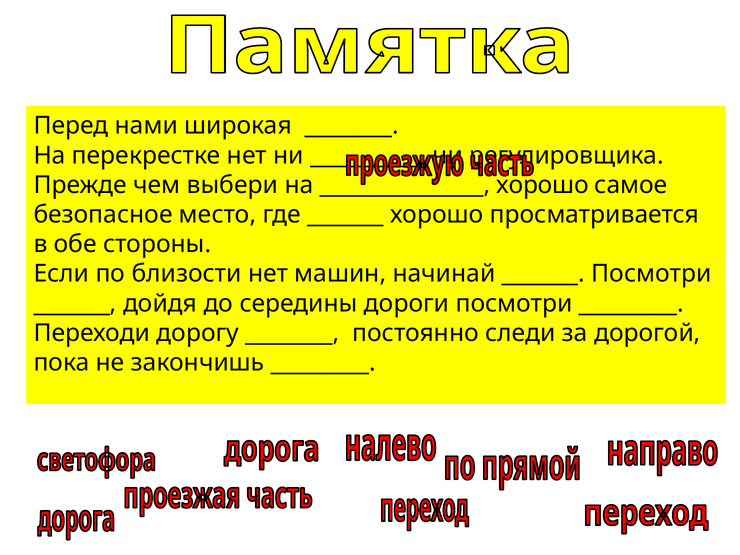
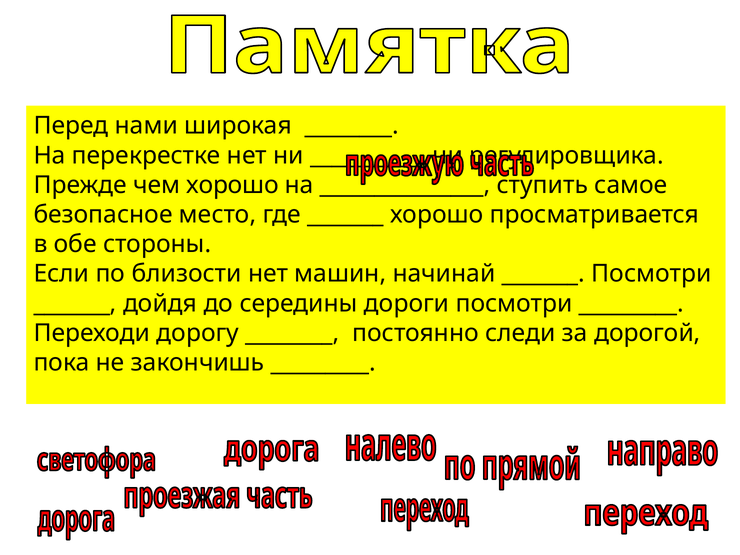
чем выбери: выбери -> хорошо
хорошо at (543, 185): хорошо -> ступить
